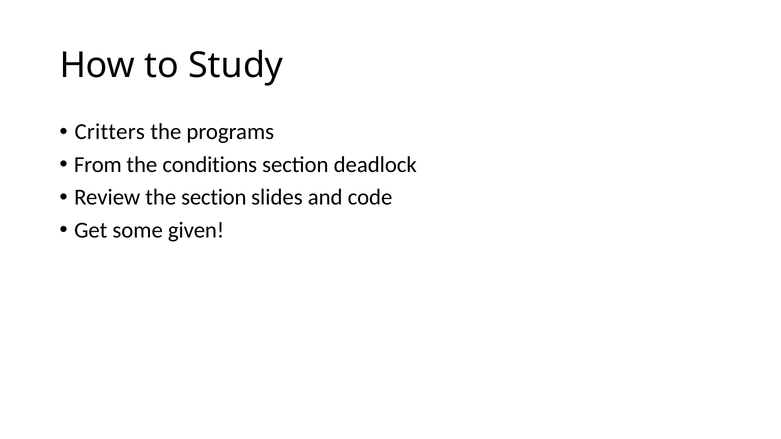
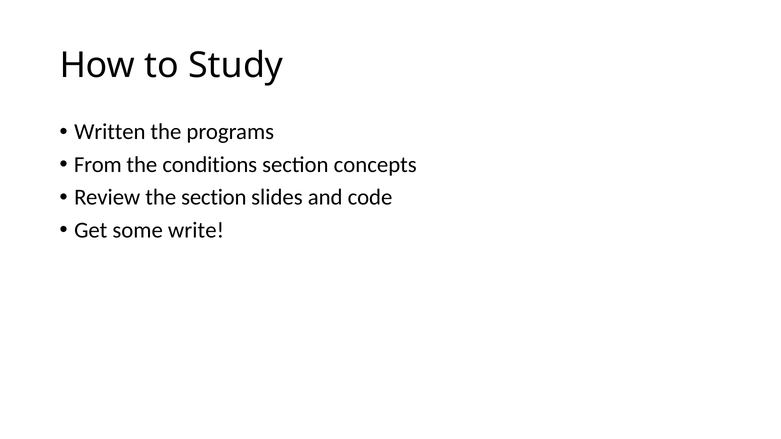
Critters: Critters -> Written
deadlock: deadlock -> concepts
given: given -> write
